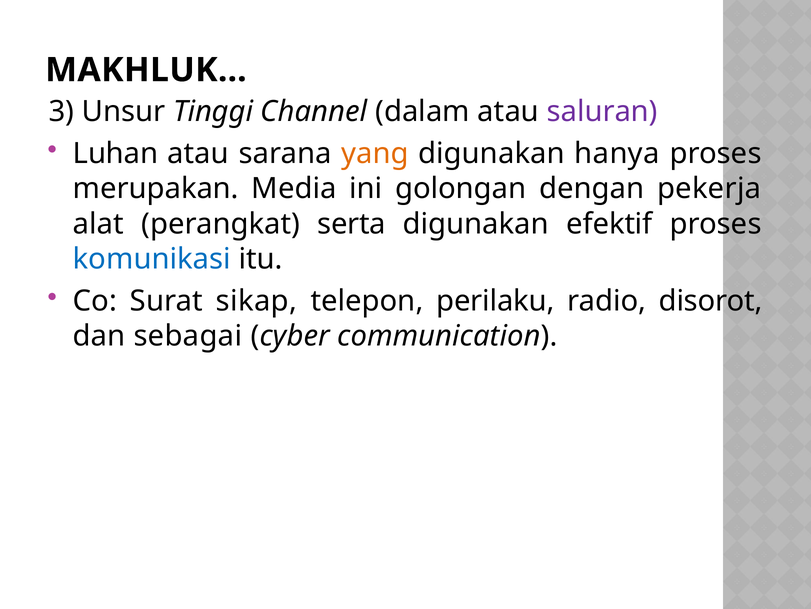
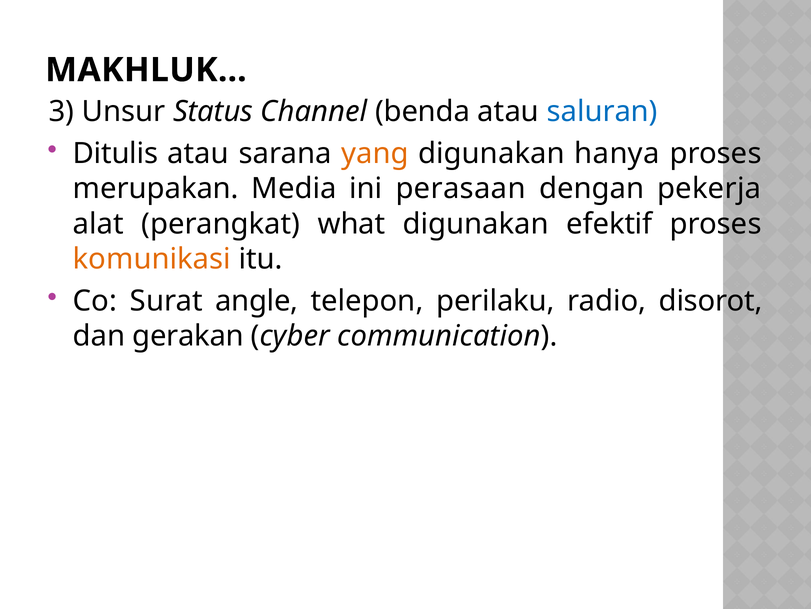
Tinggi: Tinggi -> Status
dalam: dalam -> benda
saluran colour: purple -> blue
Luhan: Luhan -> Ditulis
golongan: golongan -> perasaan
serta: serta -> what
komunikasi colour: blue -> orange
sikap: sikap -> angle
sebagai: sebagai -> gerakan
